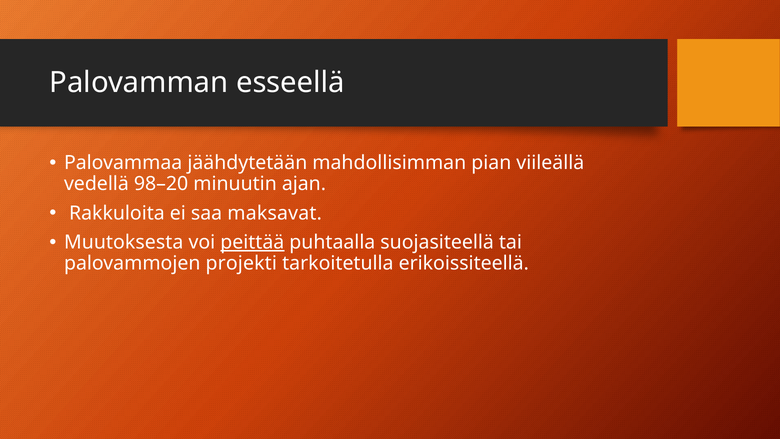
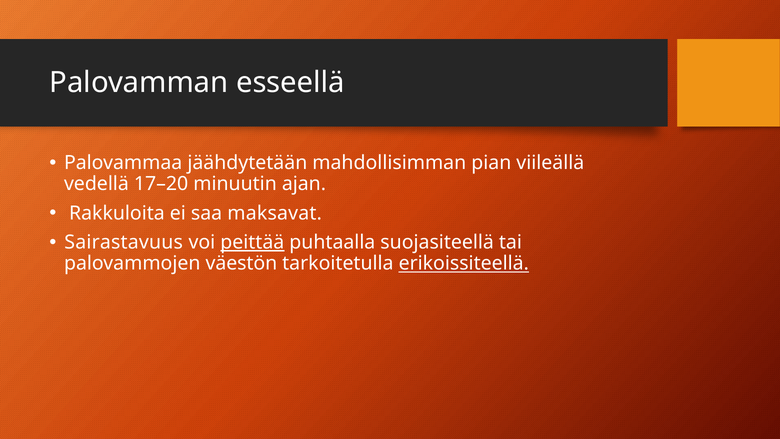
98–20: 98–20 -> 17–20
Muutoksesta: Muutoksesta -> Sairastavuus
projekti: projekti -> väestön
erikoissiteellä underline: none -> present
